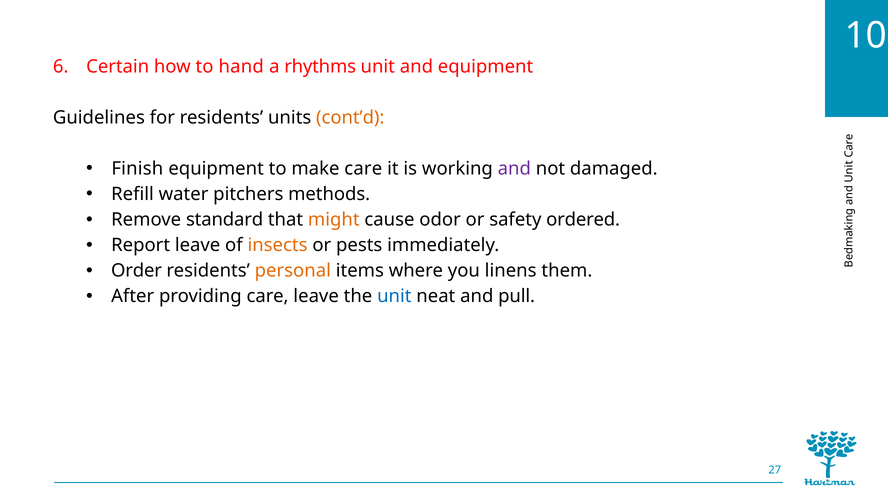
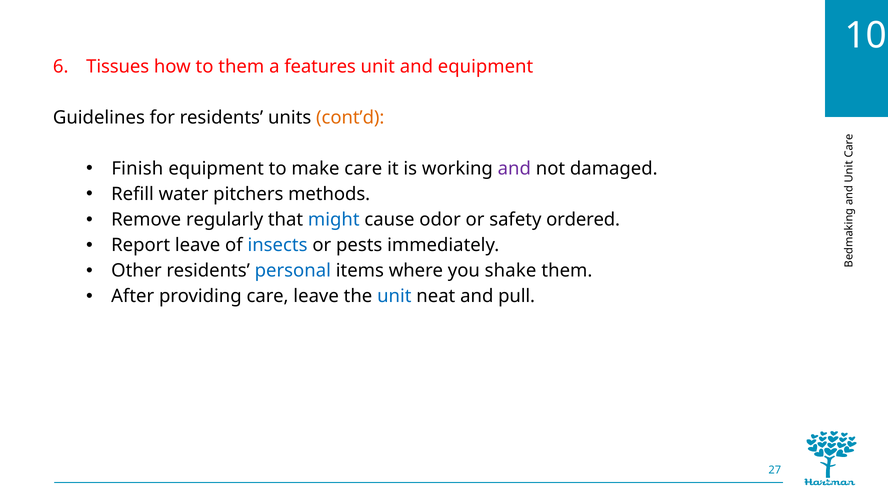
Certain: Certain -> Tissues
to hand: hand -> them
rhythms: rhythms -> features
standard: standard -> regularly
might colour: orange -> blue
insects colour: orange -> blue
Order: Order -> Other
personal colour: orange -> blue
linens: linens -> shake
